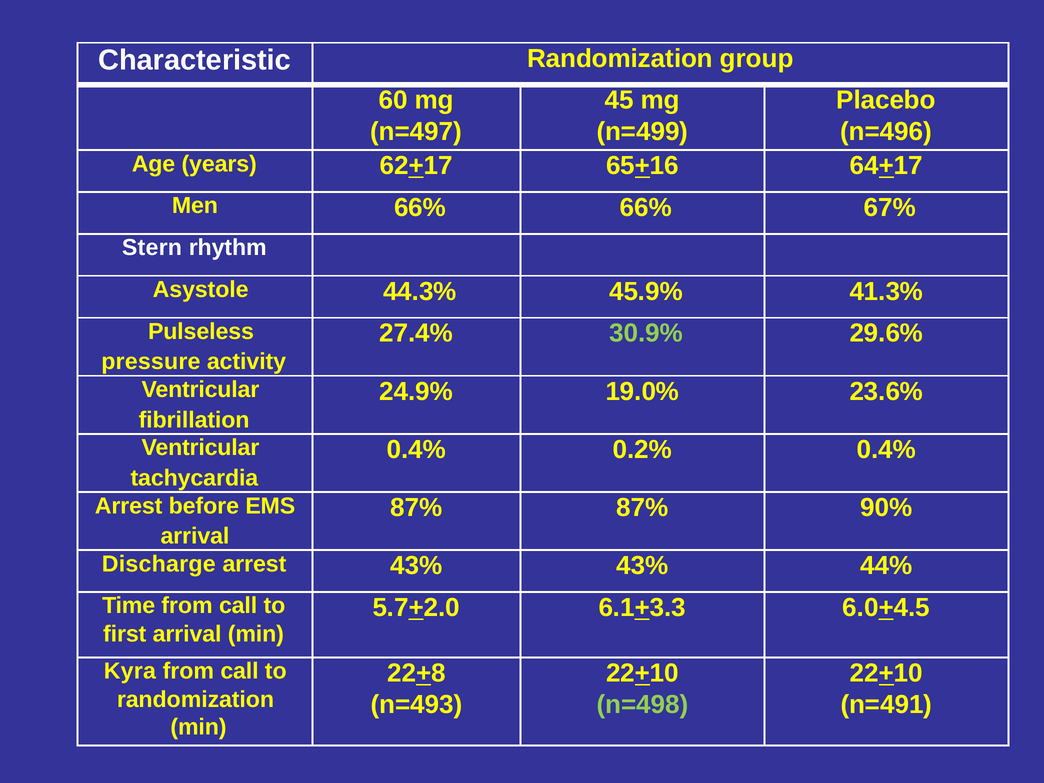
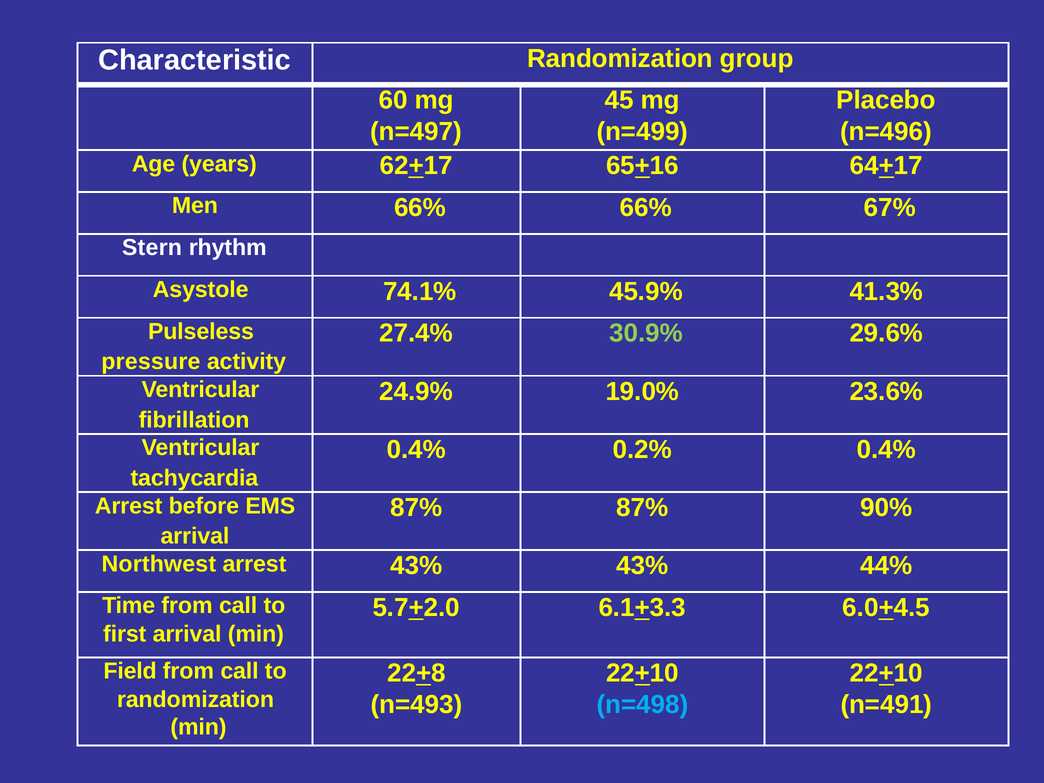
44.3%: 44.3% -> 74.1%
Discharge: Discharge -> Northwest
Kyra: Kyra -> Field
n=498 colour: light green -> light blue
